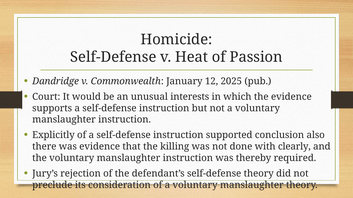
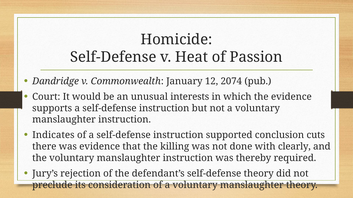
2025: 2025 -> 2074
Explicitly: Explicitly -> Indicates
also: also -> cuts
